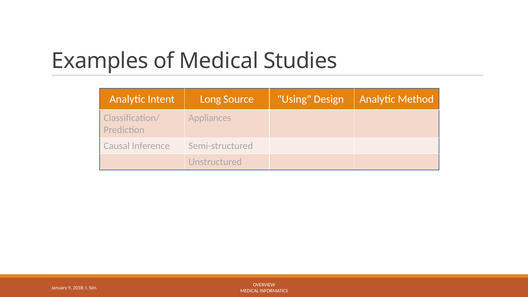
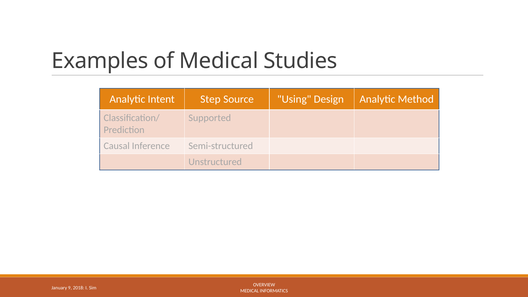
Long: Long -> Step
Appliances: Appliances -> Supported
